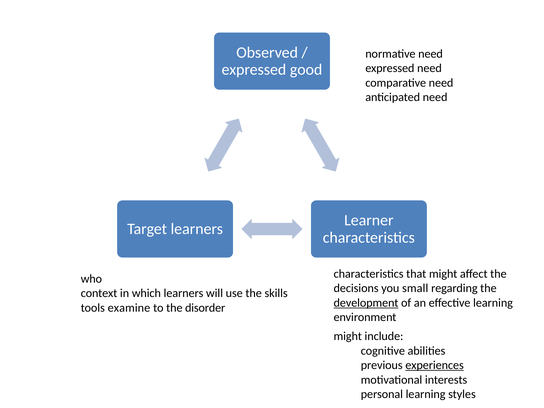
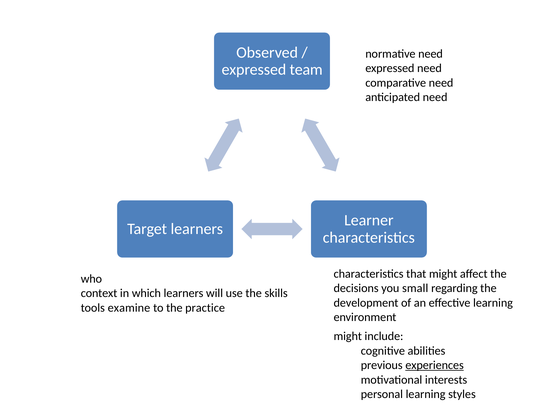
good: good -> team
development underline: present -> none
disorder: disorder -> practice
